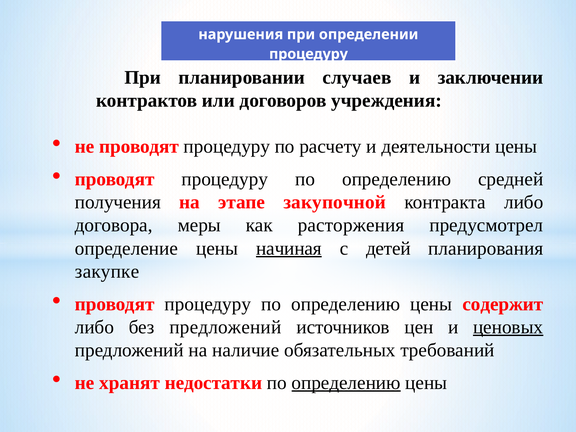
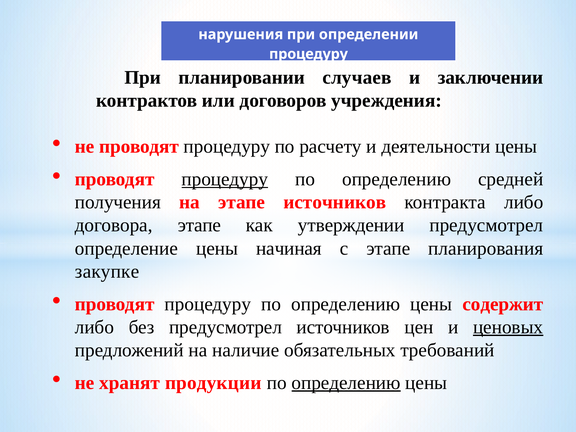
процедуру at (225, 179) underline: none -> present
этапе закупочной: закупочной -> источников
договора меры: меры -> этапе
расторжения: расторжения -> утверждении
начиная underline: present -> none
с детей: детей -> этапе
без предложений: предложений -> предусмотрел
недостатки: недостатки -> продукции
